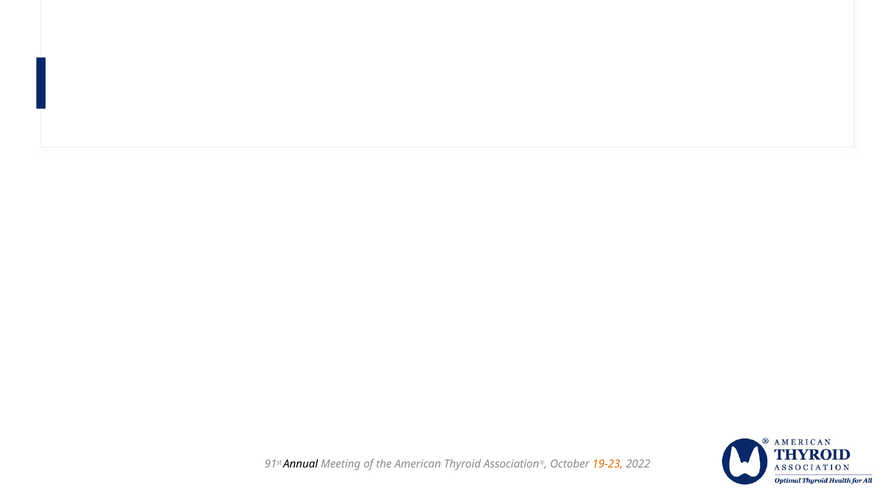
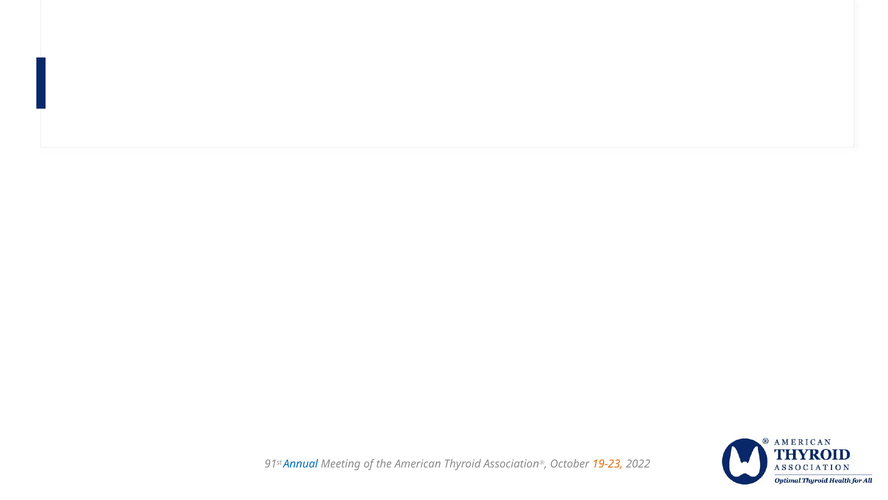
Annual colour: black -> blue
